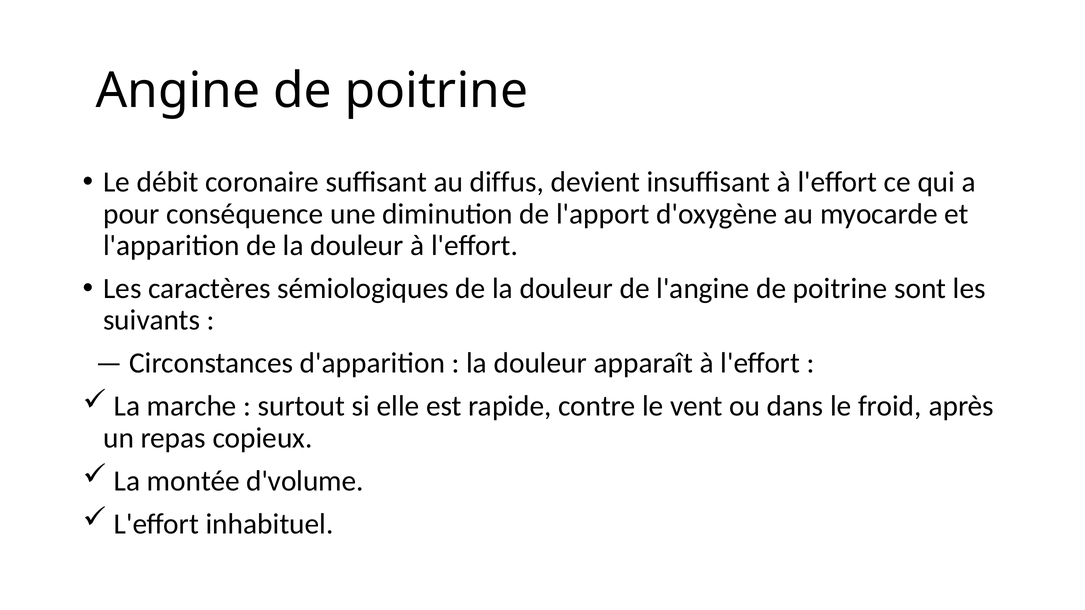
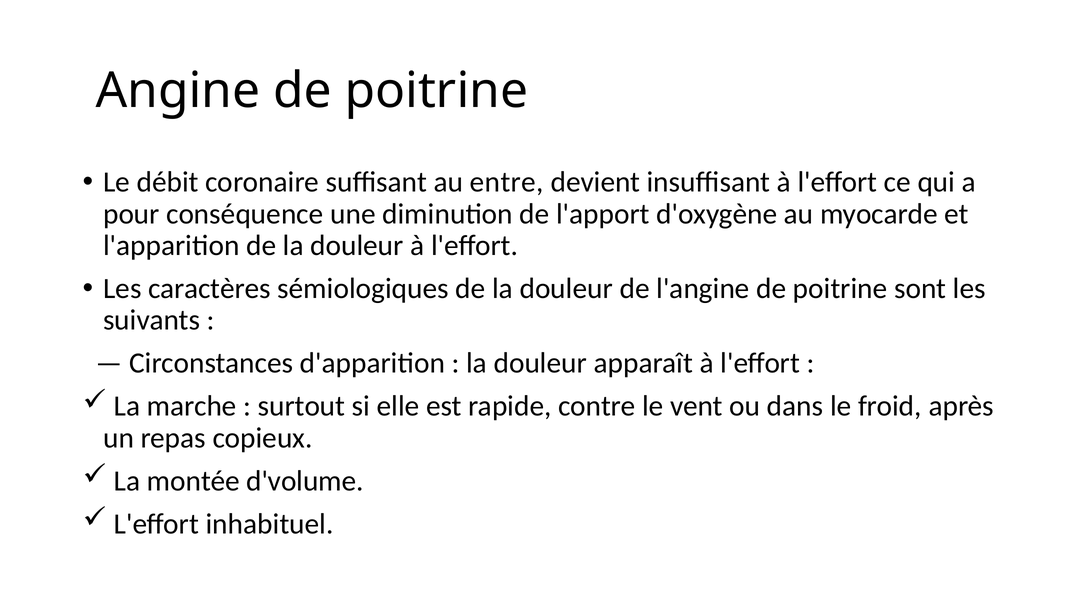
diffus: diffus -> entre
